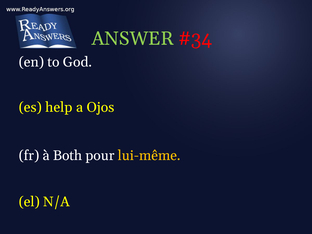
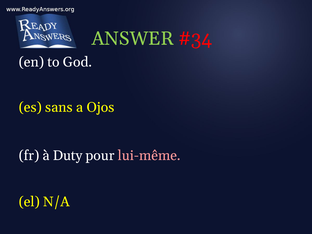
help: help -> sans
Both: Both -> Duty
lui-même colour: yellow -> pink
